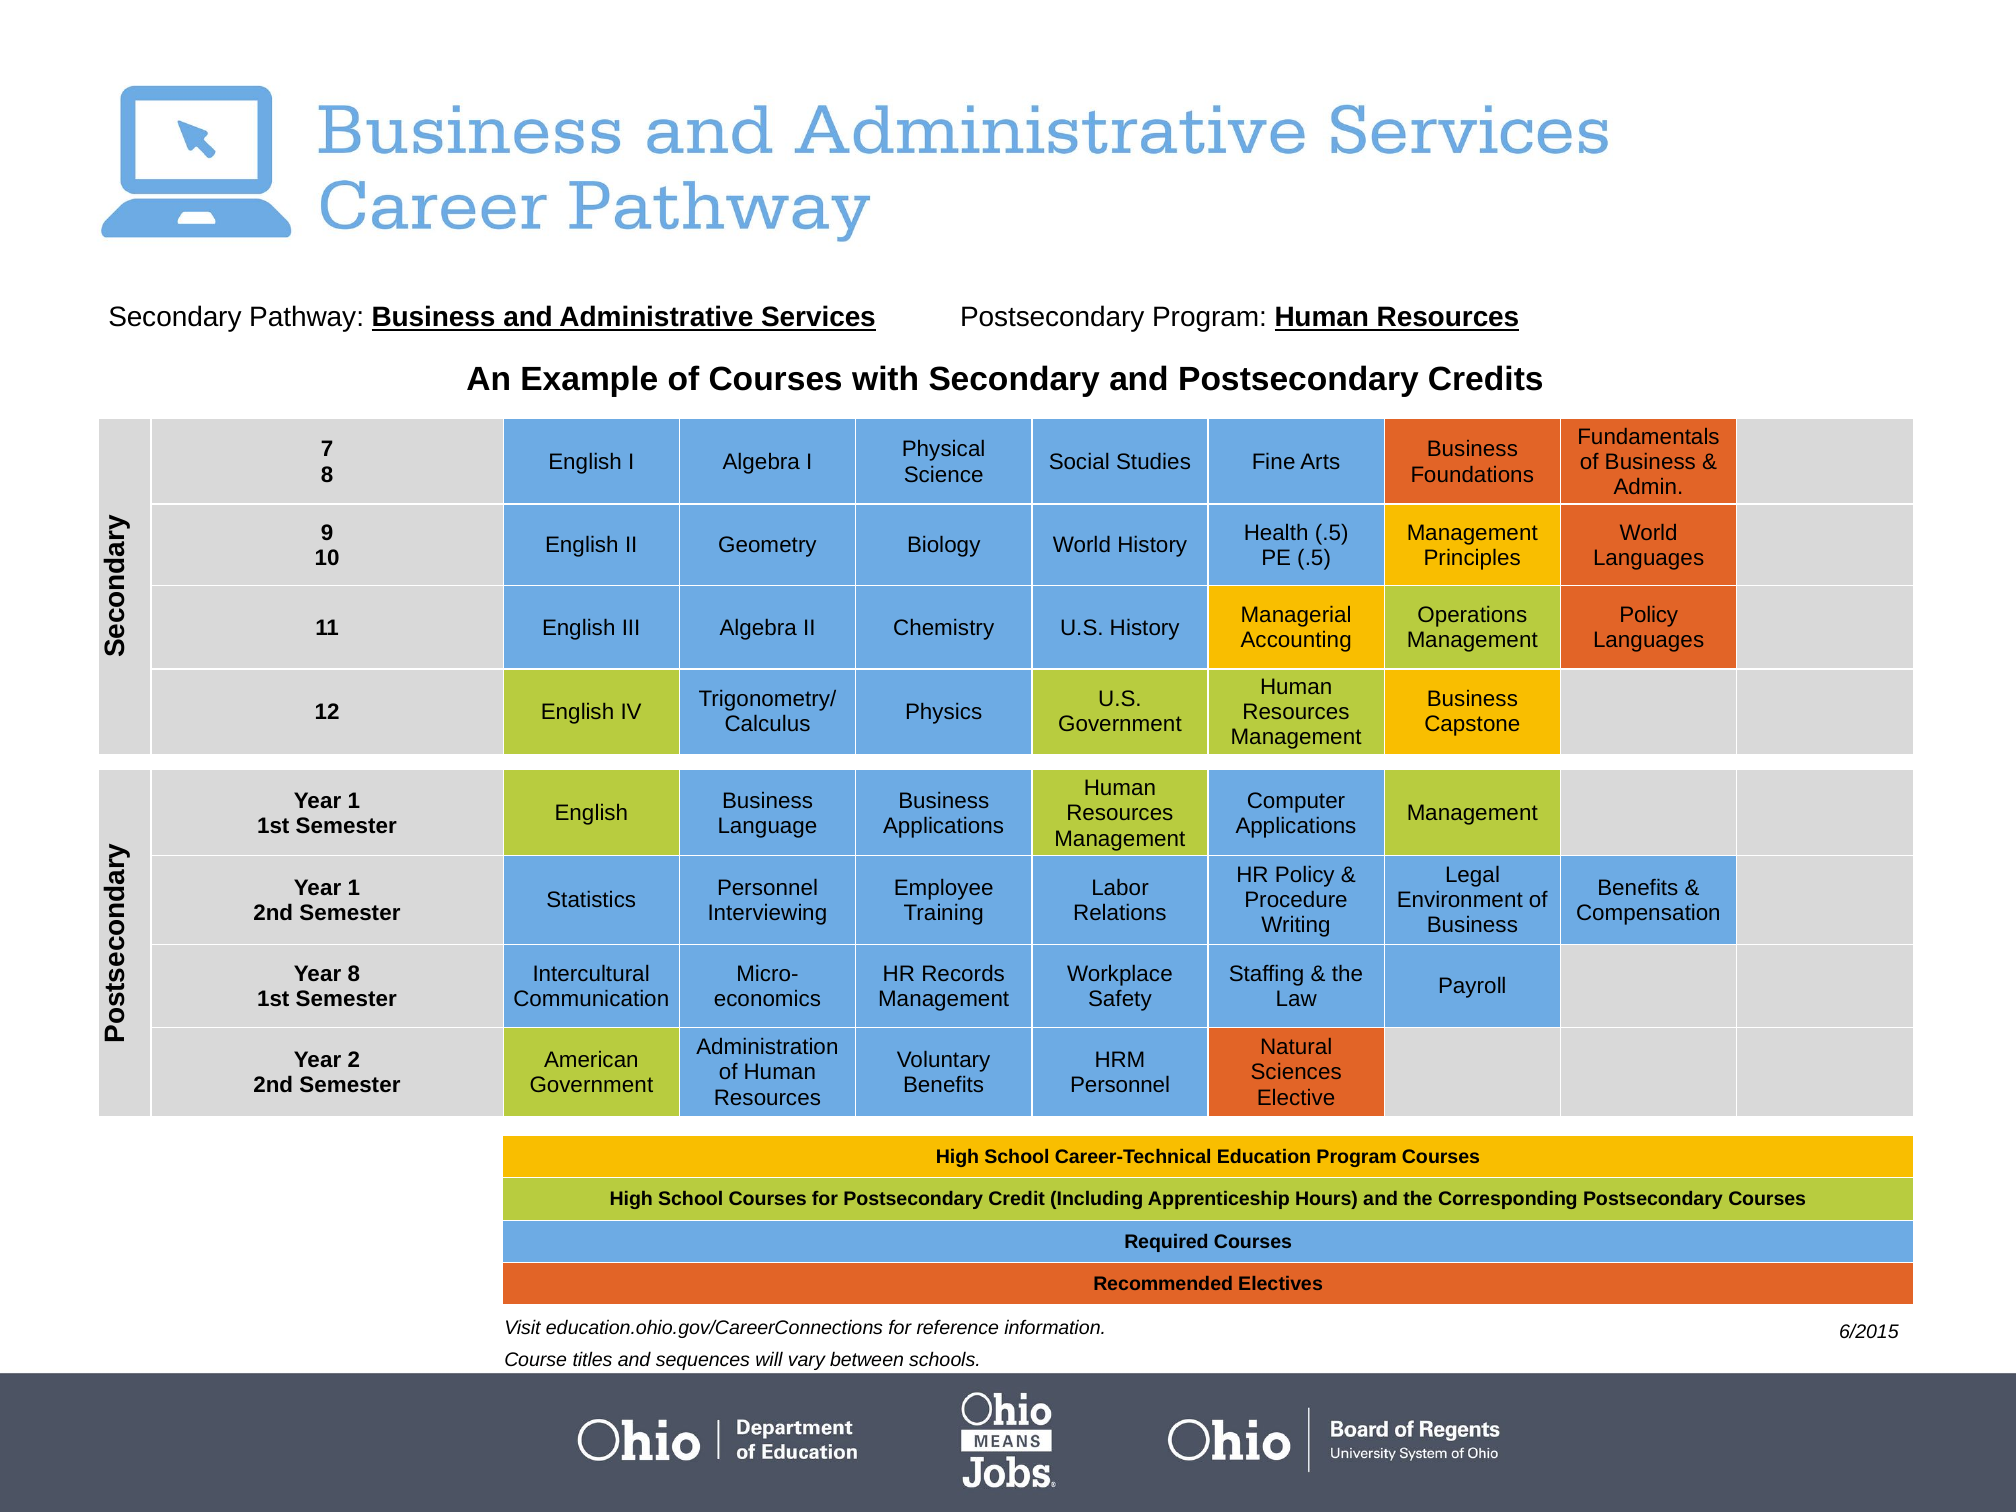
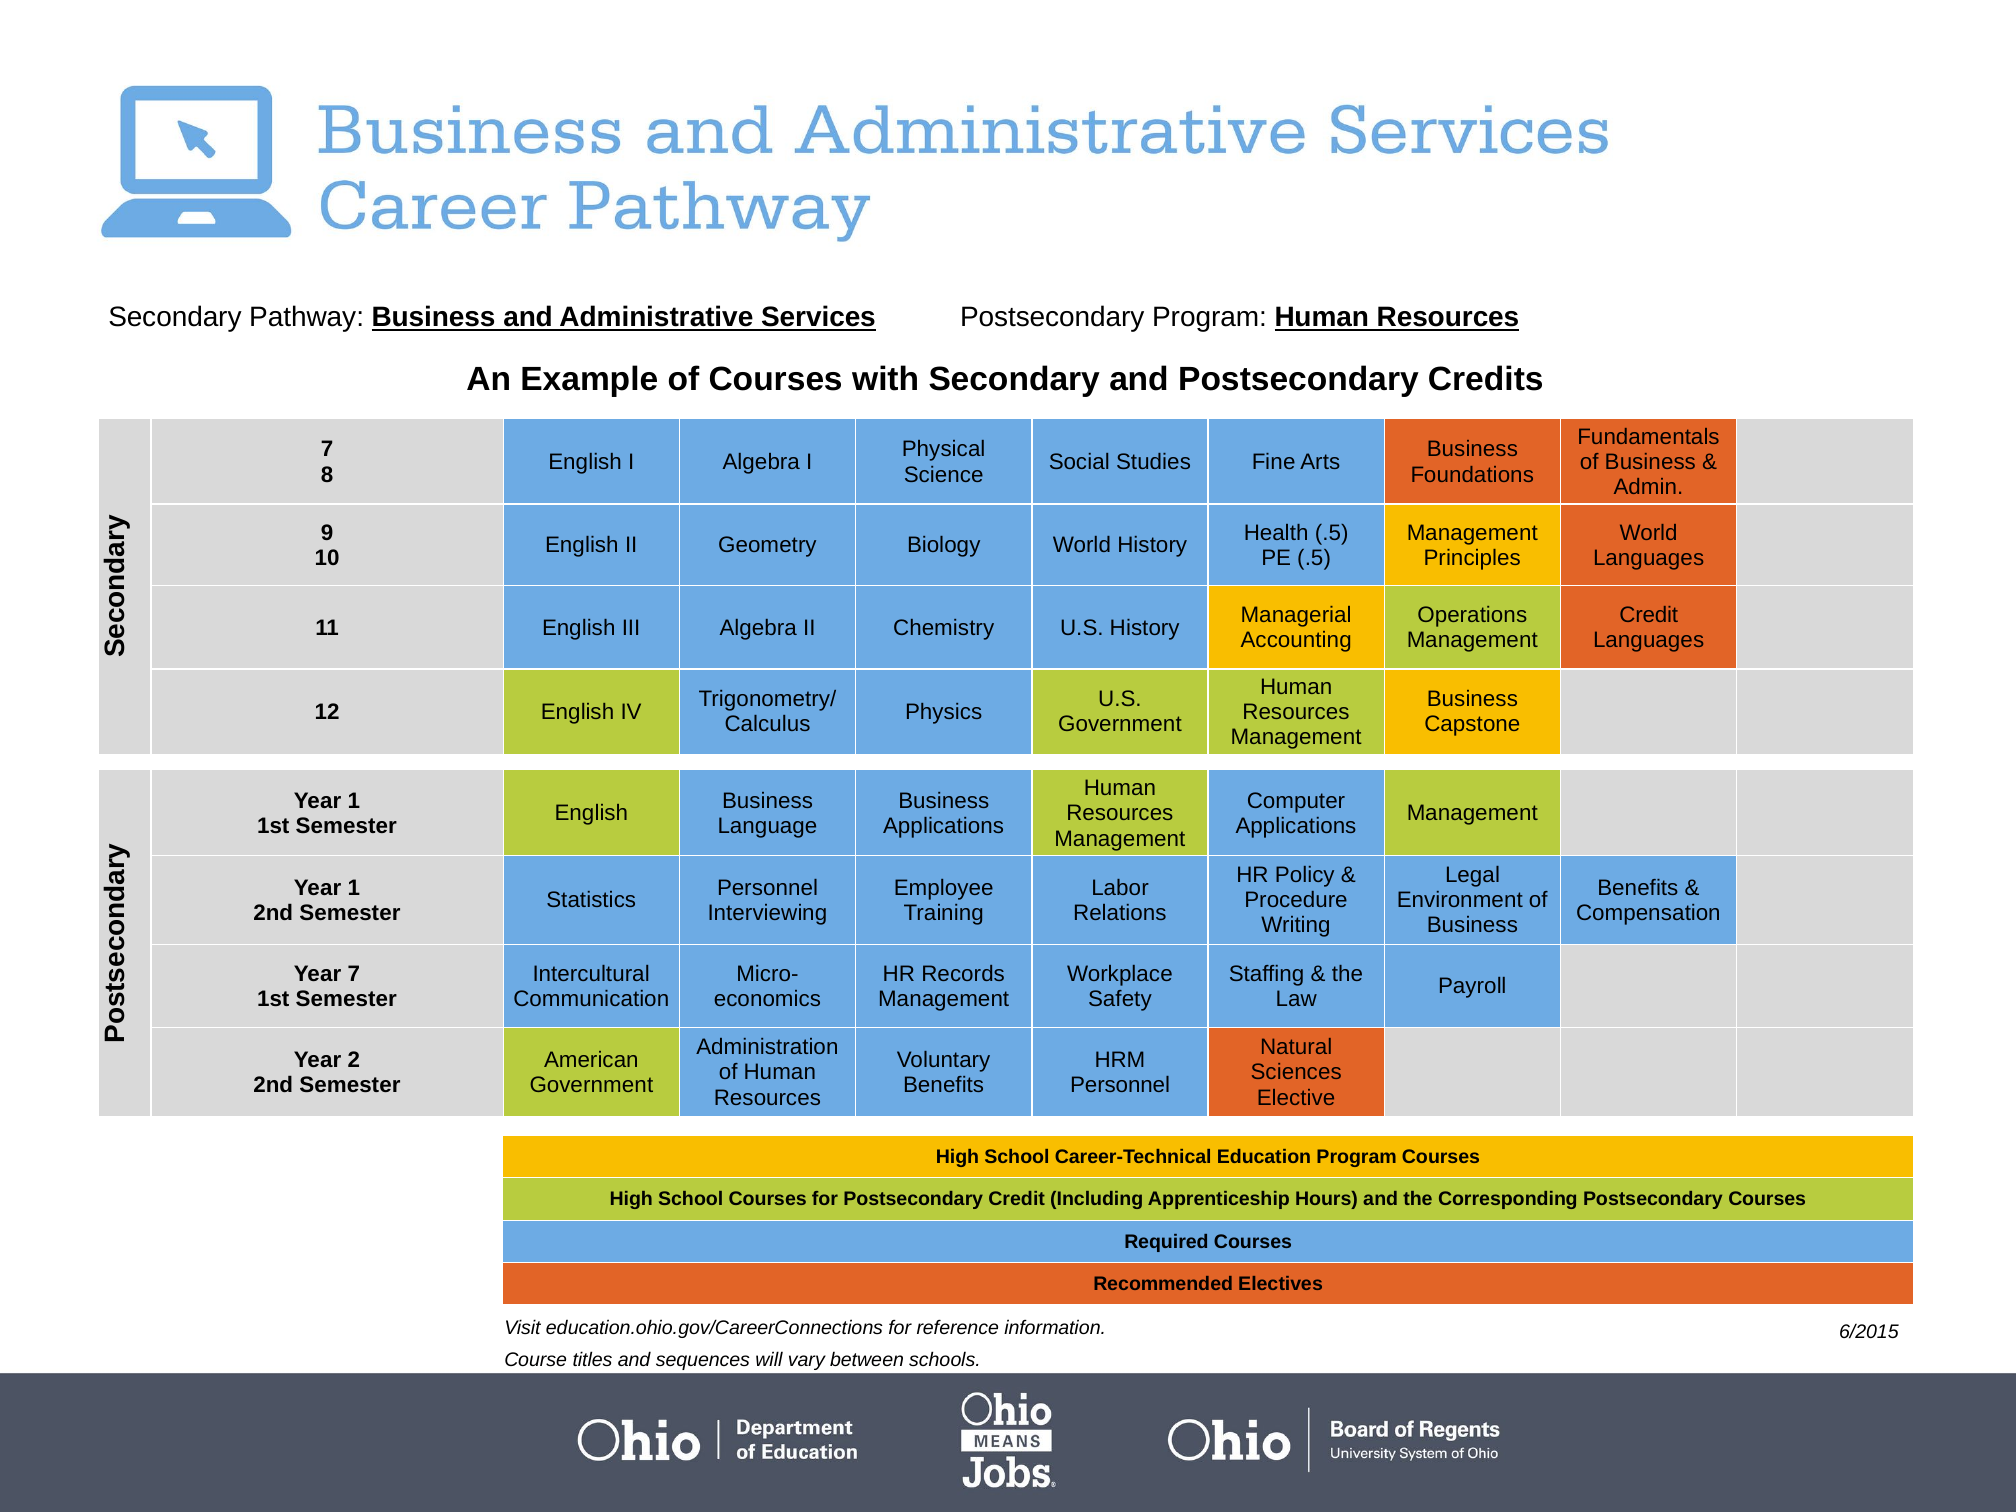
Policy at (1649, 615): Policy -> Credit
Year 8: 8 -> 7
